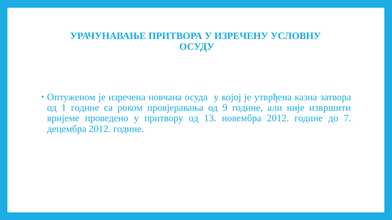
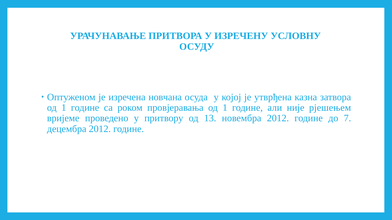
провјеравања од 9: 9 -> 1
извршити: извршити -> рјешењем
